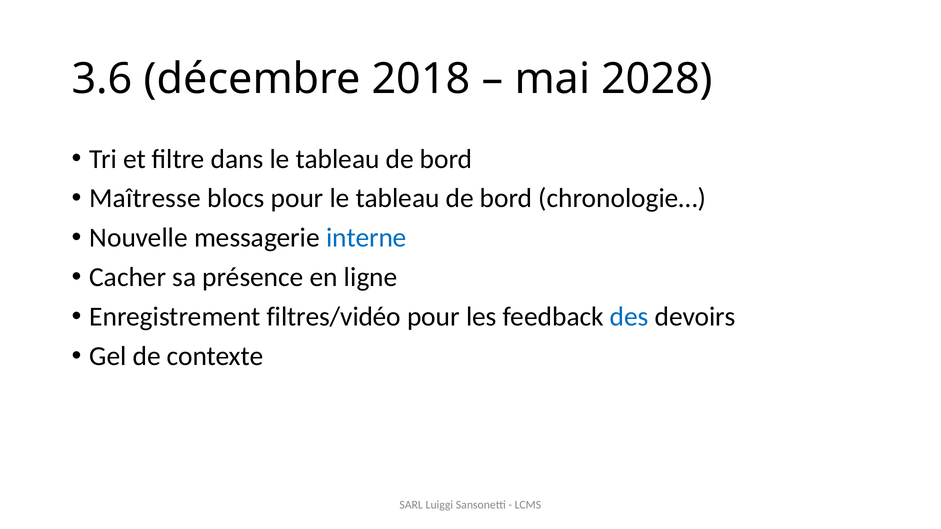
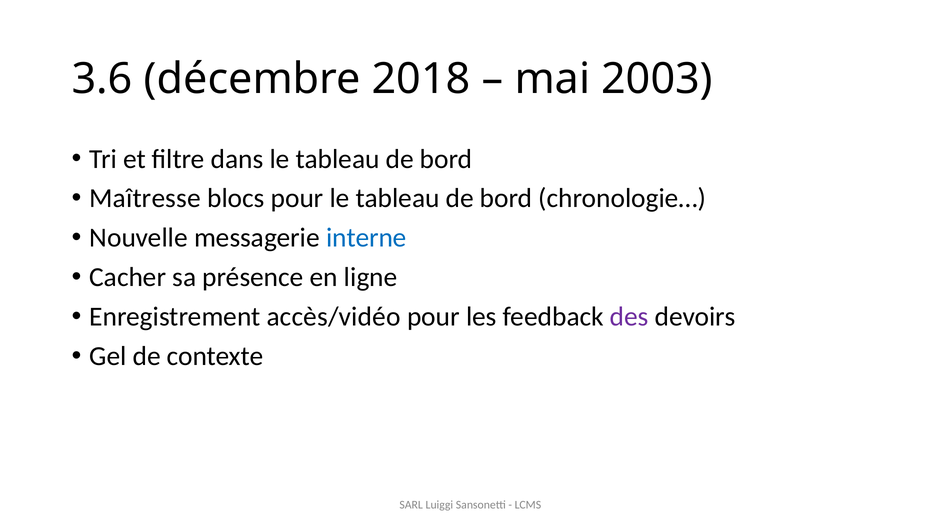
2028: 2028 -> 2003
filtres/vidéo: filtres/vidéo -> accès/vidéo
des colour: blue -> purple
